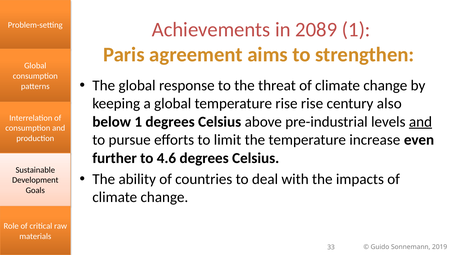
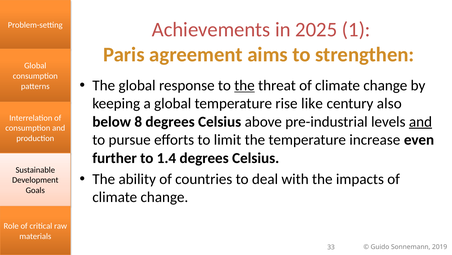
2089: 2089 -> 2025
the at (244, 85) underline: none -> present
rise rise: rise -> like
below 1: 1 -> 8
4.6: 4.6 -> 1.4
